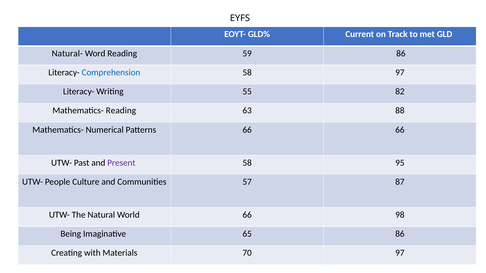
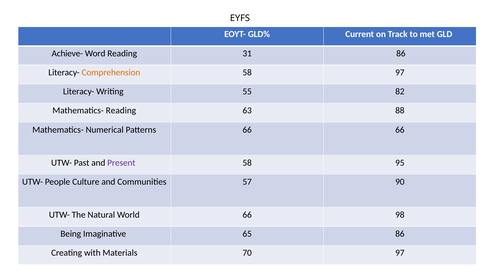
Natural-: Natural- -> Achieve-
59: 59 -> 31
Comprehension colour: blue -> orange
87: 87 -> 90
